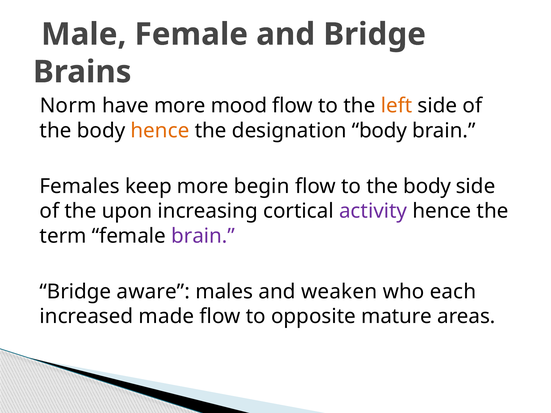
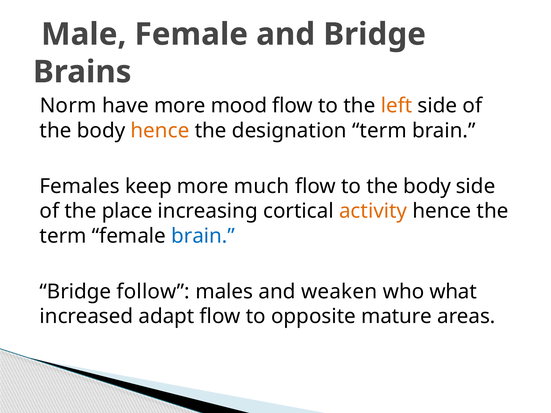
designation body: body -> term
begin: begin -> much
upon: upon -> place
activity colour: purple -> orange
brain at (203, 236) colour: purple -> blue
aware: aware -> follow
each: each -> what
made: made -> adapt
